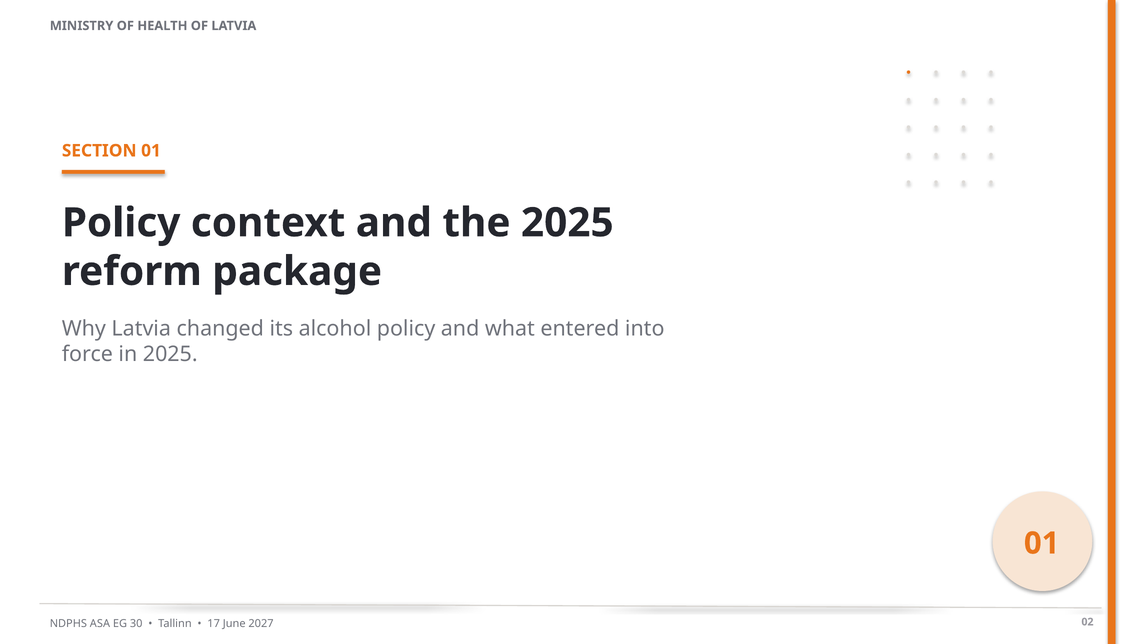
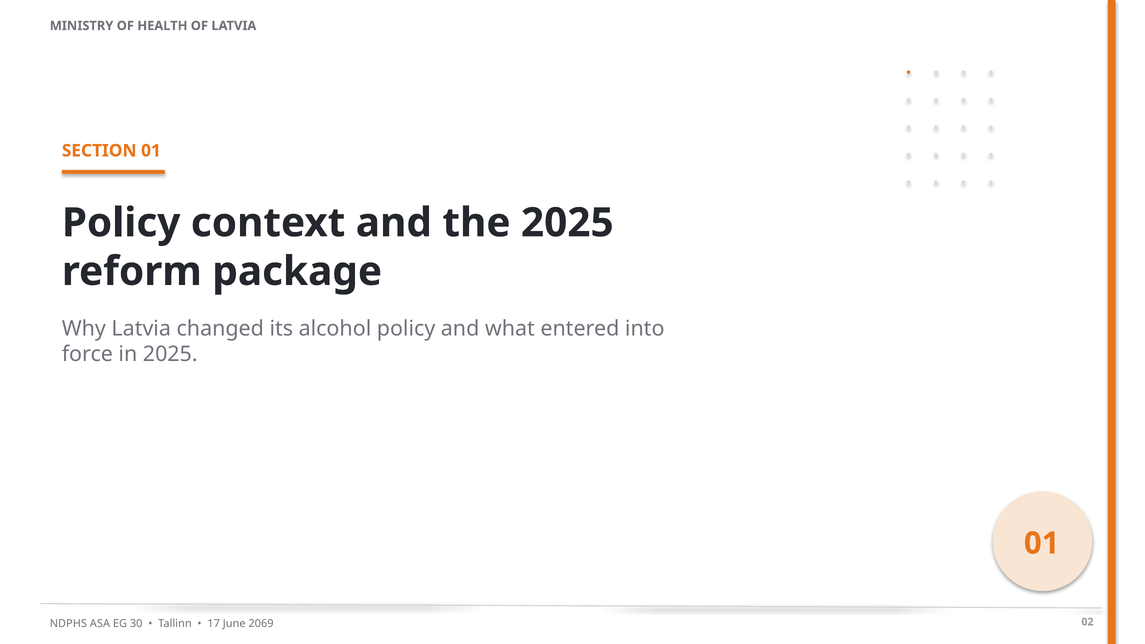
2027: 2027 -> 2069
